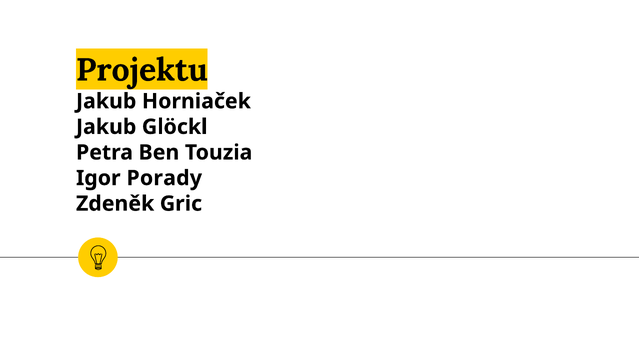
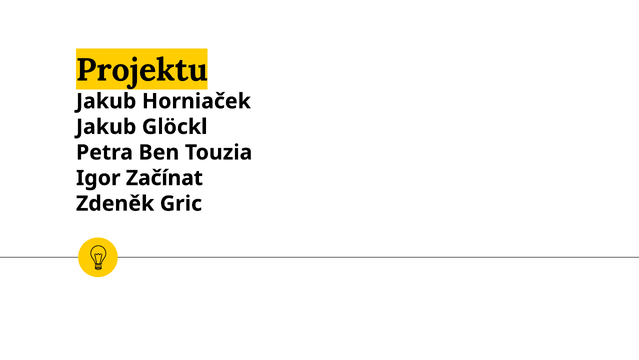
Porady: Porady -> Začínat
